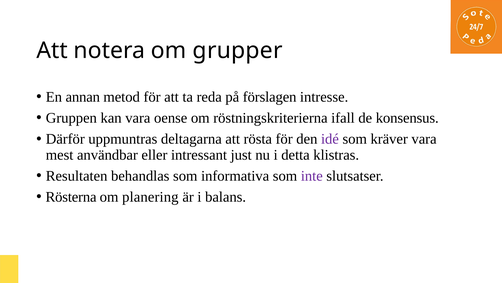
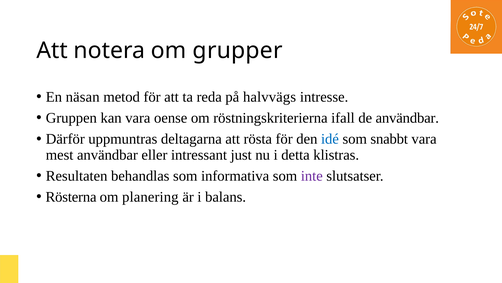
annan: annan -> näsan
förslagen: förslagen -> halvvägs
de konsensus: konsensus -> användbar
idé colour: purple -> blue
kräver: kräver -> snabbt
